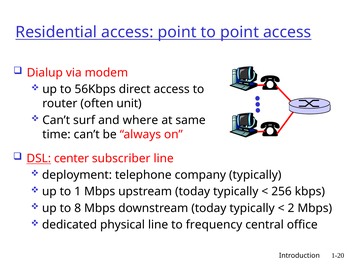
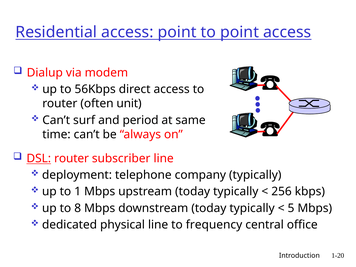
where: where -> period
DSL center: center -> router
2: 2 -> 5
